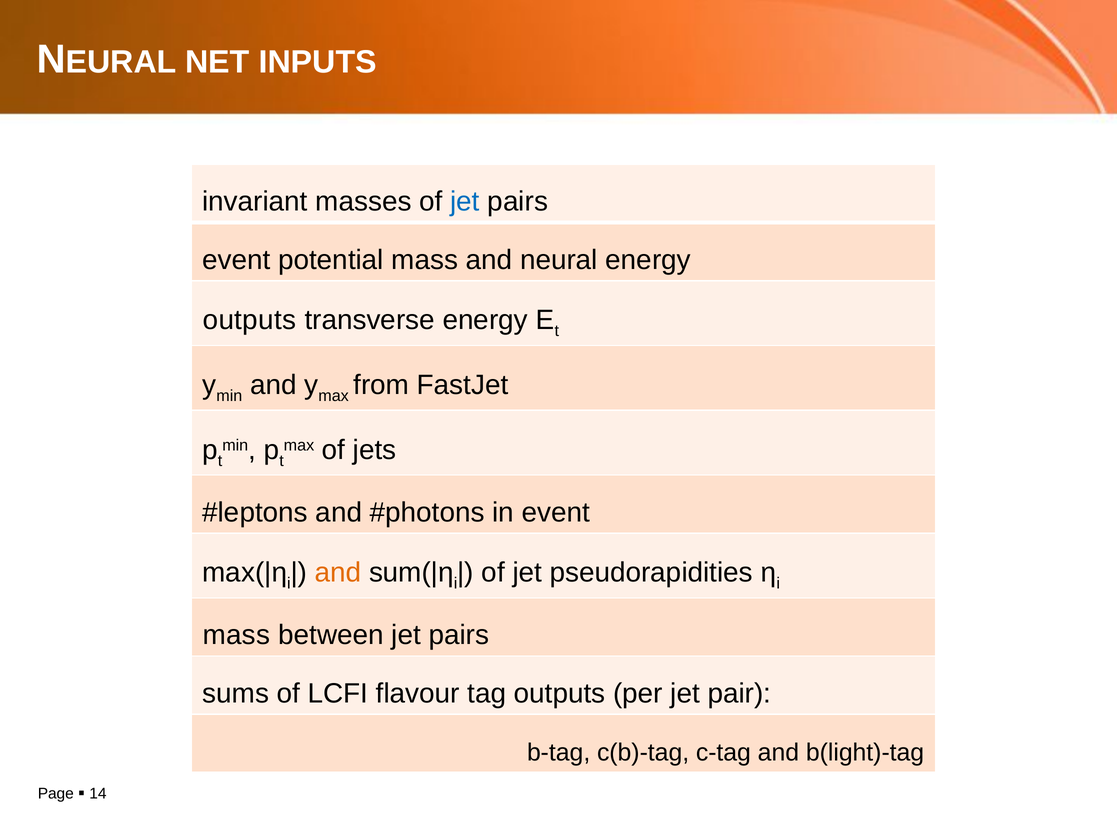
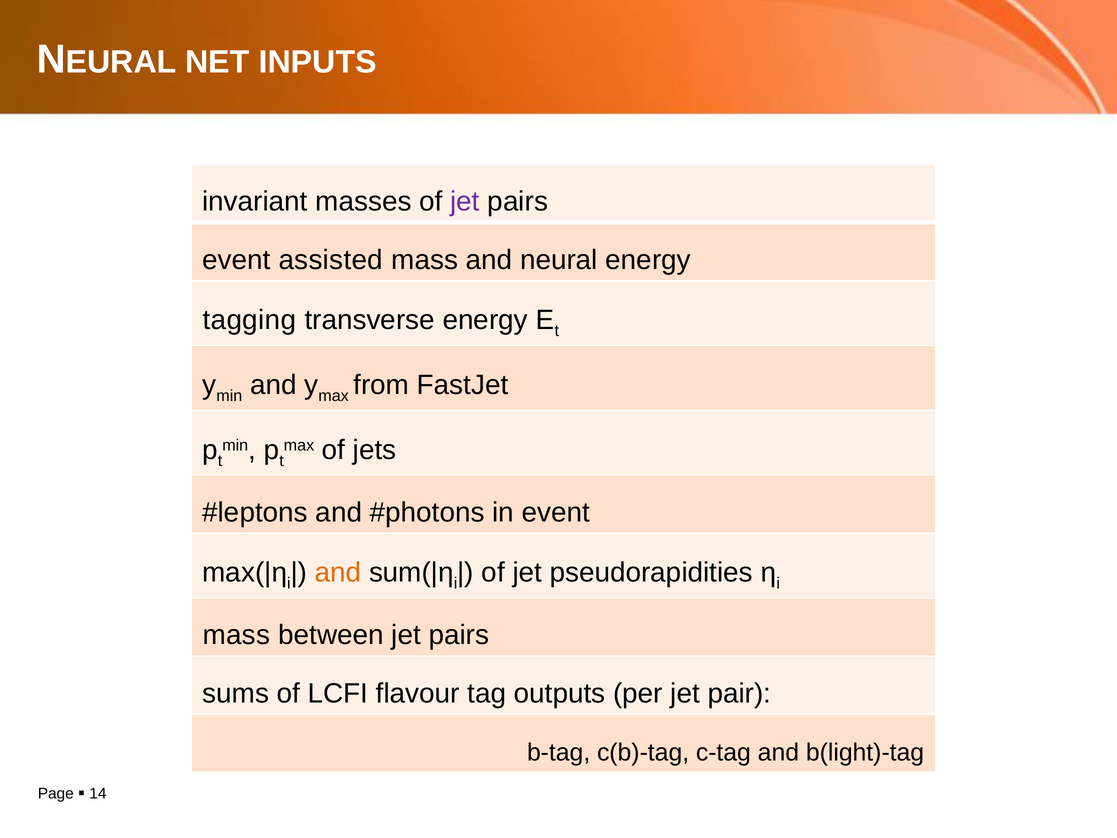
jet at (465, 202) colour: blue -> purple
potential: potential -> assisted
outputs at (249, 320): outputs -> tagging
